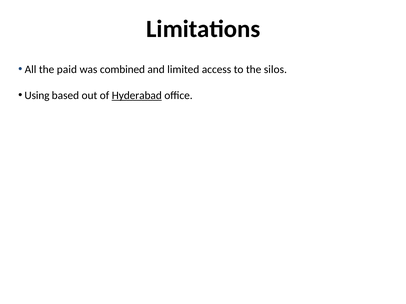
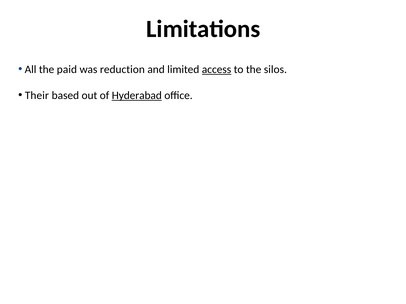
combined: combined -> reduction
access underline: none -> present
Using: Using -> Their
